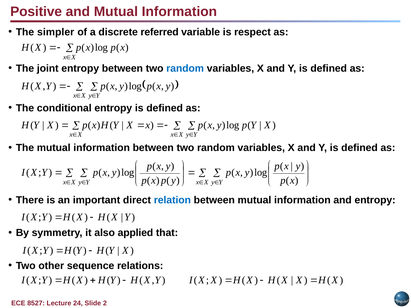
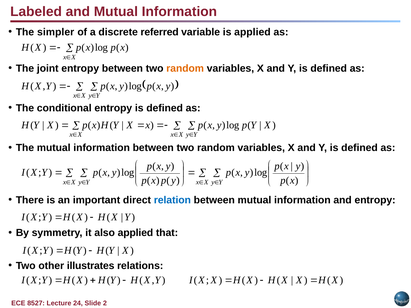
Positive: Positive -> Labeled
is respect: respect -> applied
random at (185, 68) colour: blue -> orange
sequence: sequence -> illustrates
